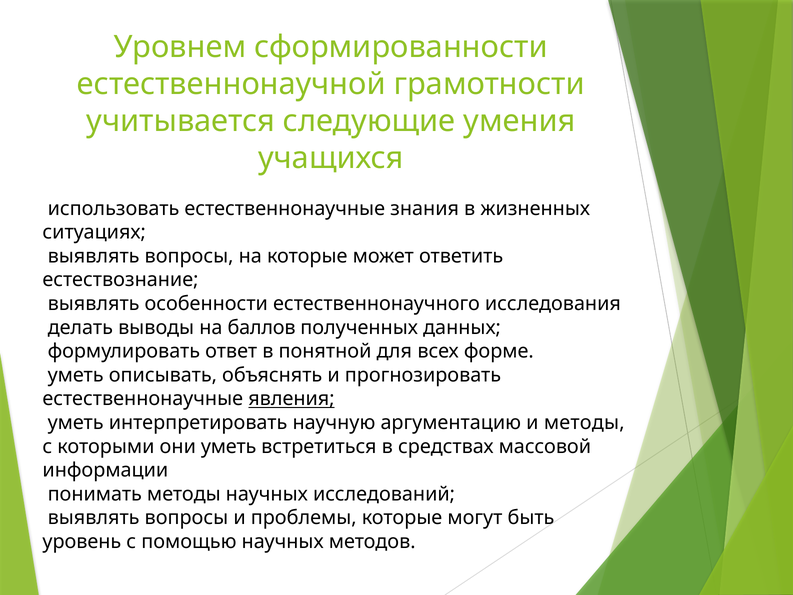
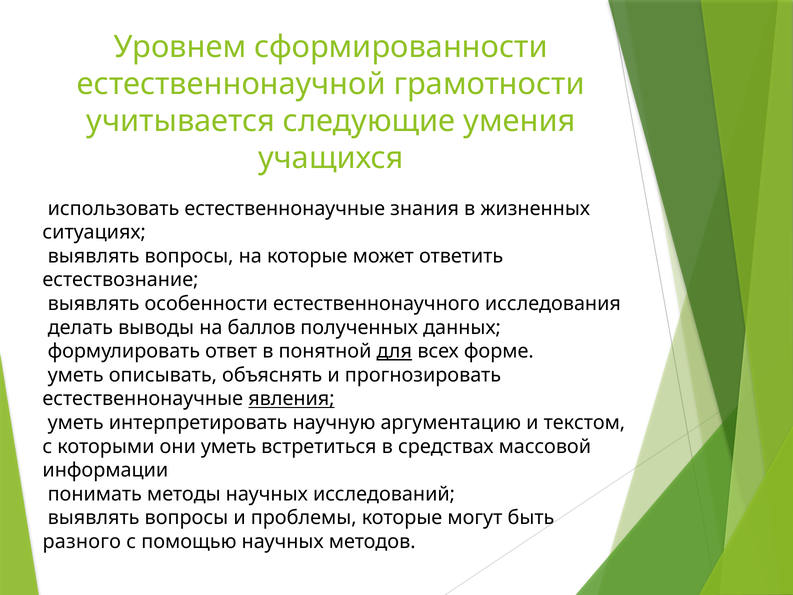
для underline: none -> present
и методы: методы -> текстом
уровень: уровень -> разного
